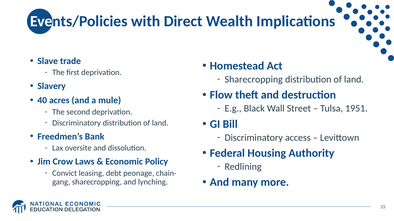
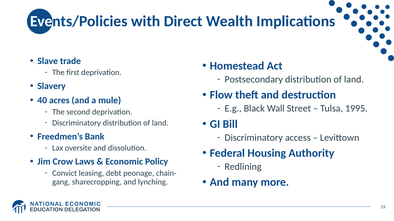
Sharecropping at (254, 80): Sharecropping -> Postsecondary
1951: 1951 -> 1995
